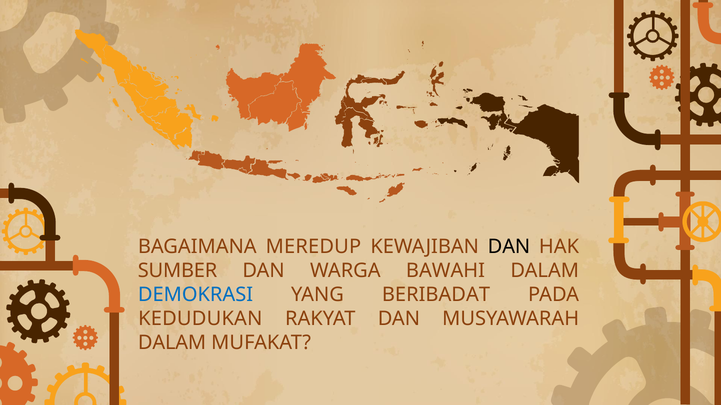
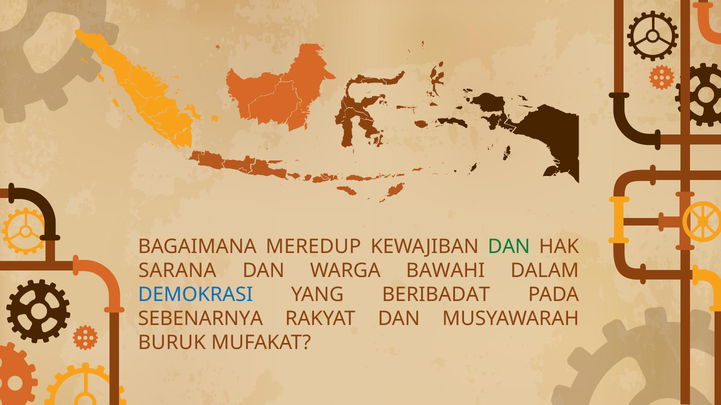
DAN at (509, 247) colour: black -> green
SUMBER: SUMBER -> SARANA
KEDUDUKAN: KEDUDUKAN -> SEBENARNYA
DALAM at (172, 343): DALAM -> BURUK
